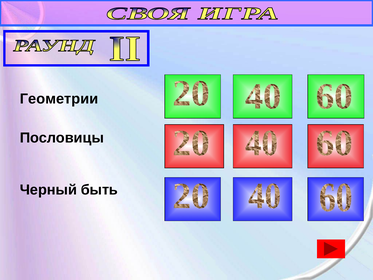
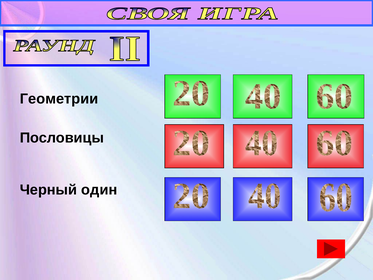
быть: быть -> один
